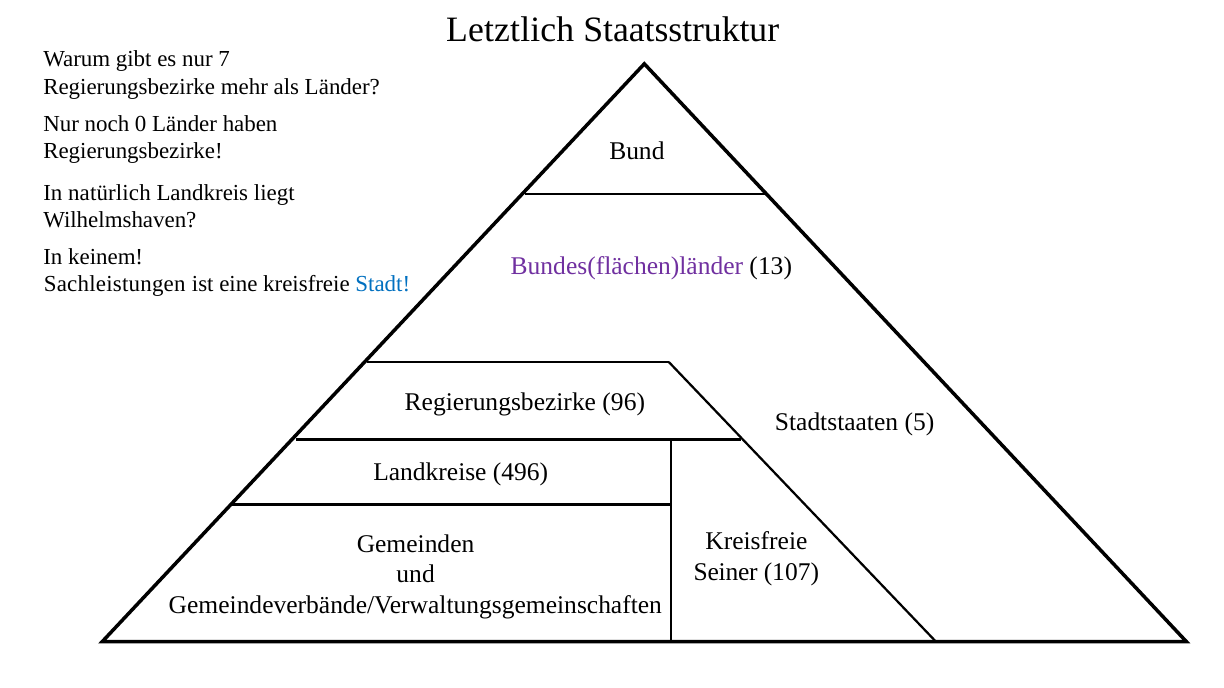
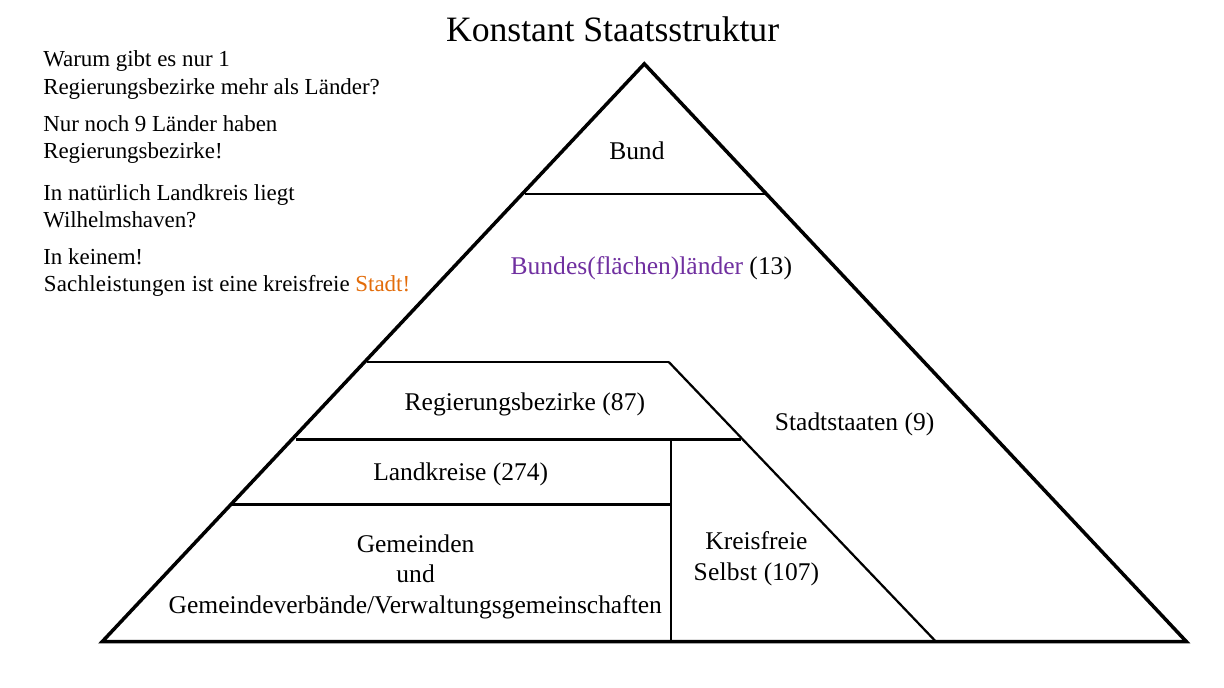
Letztlich: Letztlich -> Konstant
7: 7 -> 1
noch 0: 0 -> 9
Stadt colour: blue -> orange
96: 96 -> 87
Stadtstaaten 5: 5 -> 9
496: 496 -> 274
Seiner: Seiner -> Selbst
